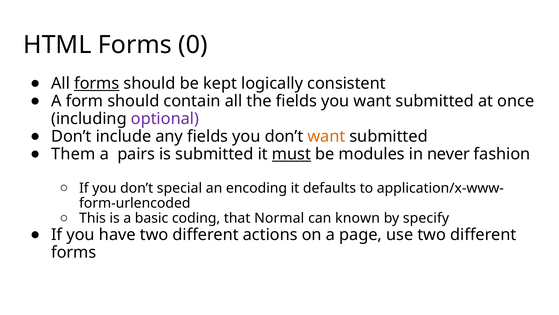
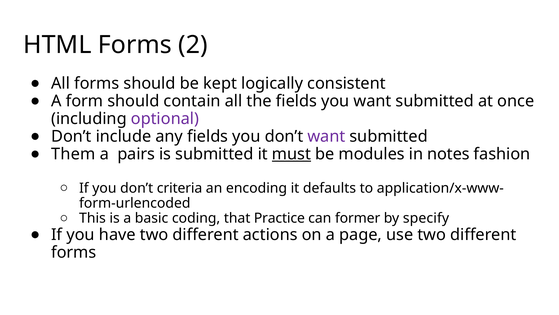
0: 0 -> 2
forms at (97, 83) underline: present -> none
want at (326, 136) colour: orange -> purple
never: never -> notes
special: special -> criteria
Normal: Normal -> Practice
known: known -> former
